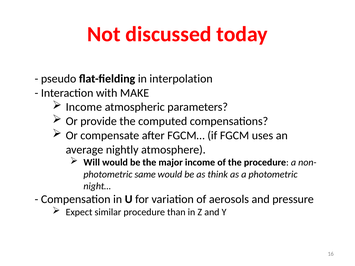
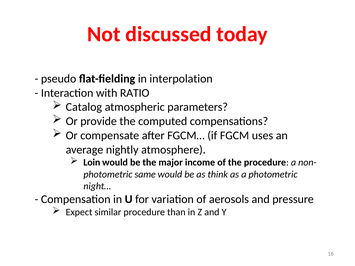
MAKE: MAKE -> RATIO
Income at (84, 107): Income -> Catalog
Will: Will -> Loin
